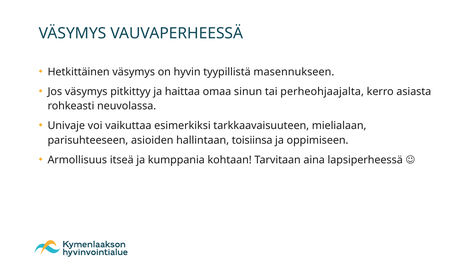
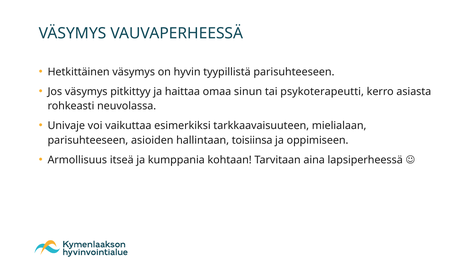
tyypillistä masennukseen: masennukseen -> parisuhteeseen
perheohjaajalta: perheohjaajalta -> psykoterapeutti
